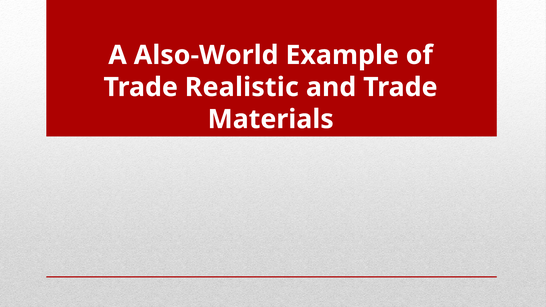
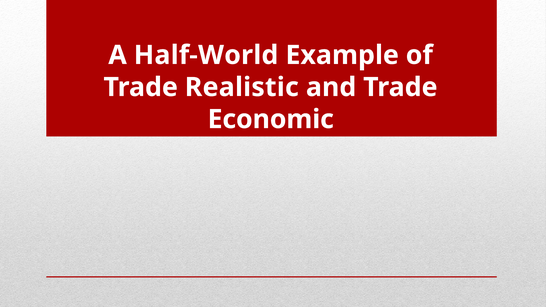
Also-World: Also-World -> Half-World
Materials: Materials -> Economic
